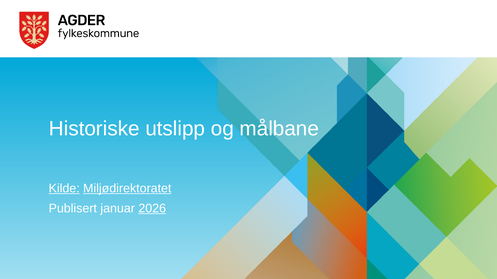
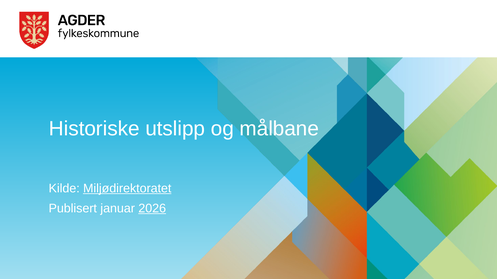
Kilde underline: present -> none
